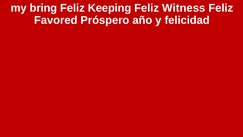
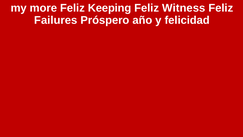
bring: bring -> more
Favored: Favored -> Failures
